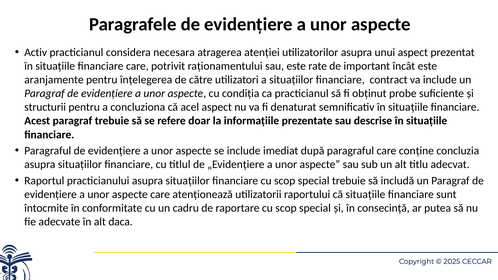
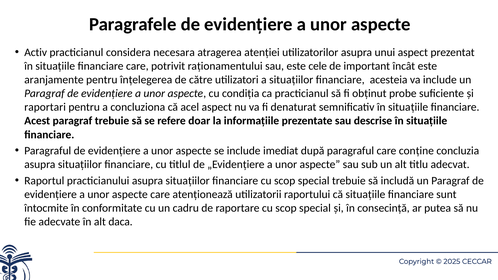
rate: rate -> cele
contract: contract -> acesteia
structurii: structurii -> raportari
